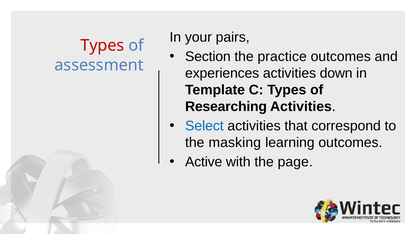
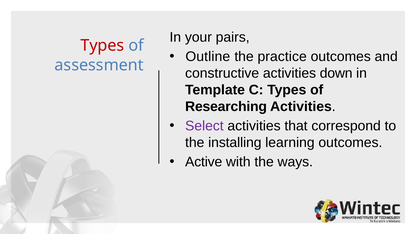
Section: Section -> Outline
experiences: experiences -> constructive
Select colour: blue -> purple
masking: masking -> installing
page: page -> ways
